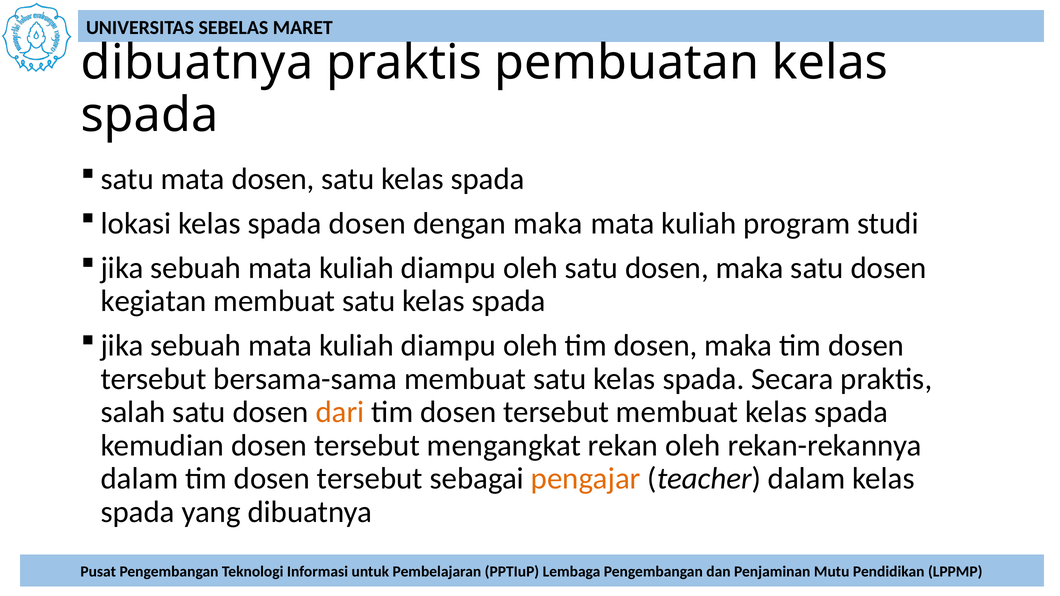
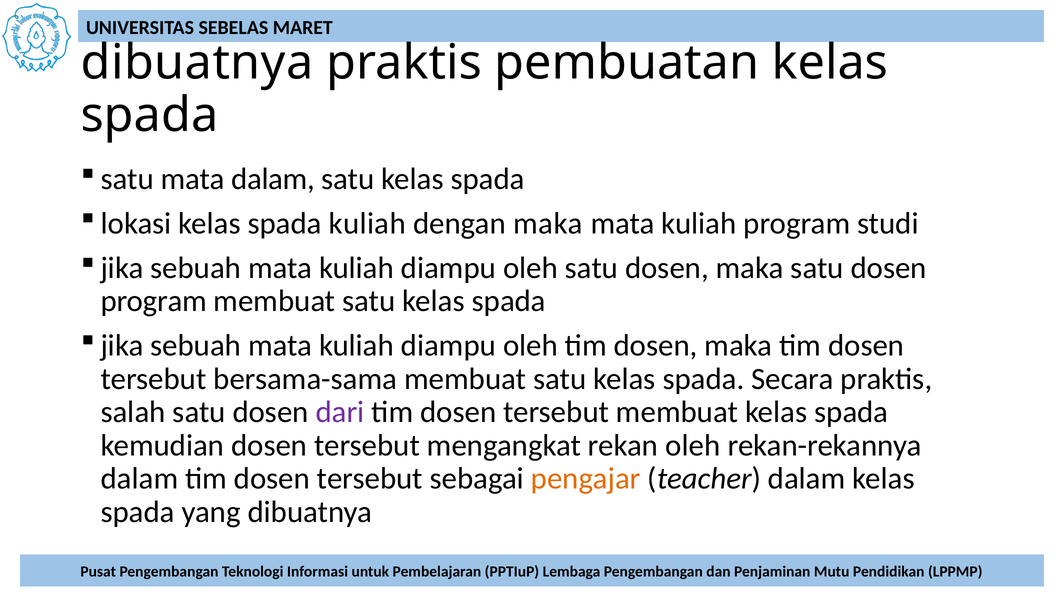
mata dosen: dosen -> dalam
spada dosen: dosen -> kuliah
kegiatan at (154, 301): kegiatan -> program
dari colour: orange -> purple
